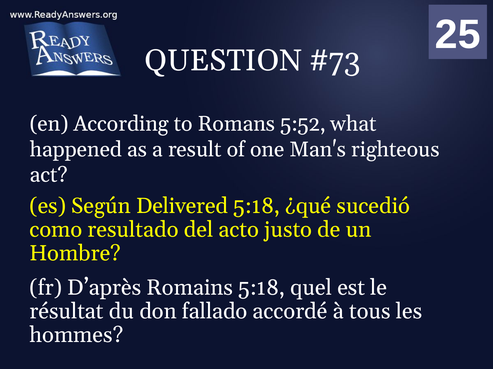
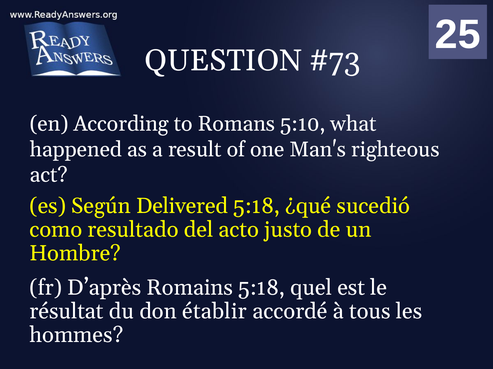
5:52: 5:52 -> 5:10
fallado: fallado -> établir
